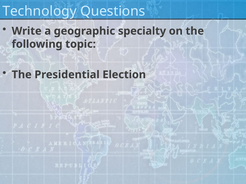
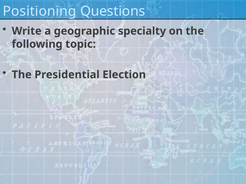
Technology: Technology -> Positioning
